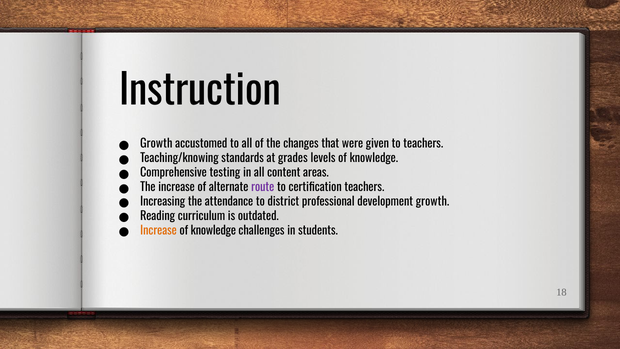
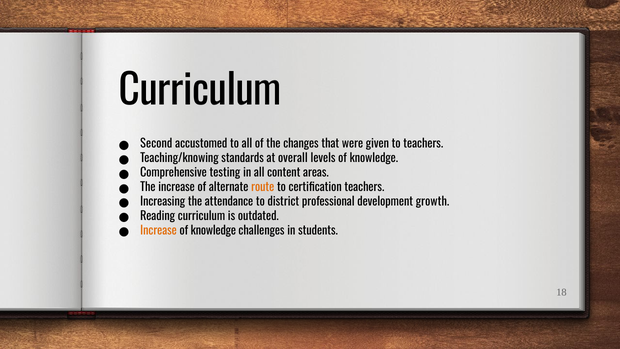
Instruction at (200, 91): Instruction -> Curriculum
Growth at (156, 144): Growth -> Second
grades: grades -> overall
route colour: purple -> orange
